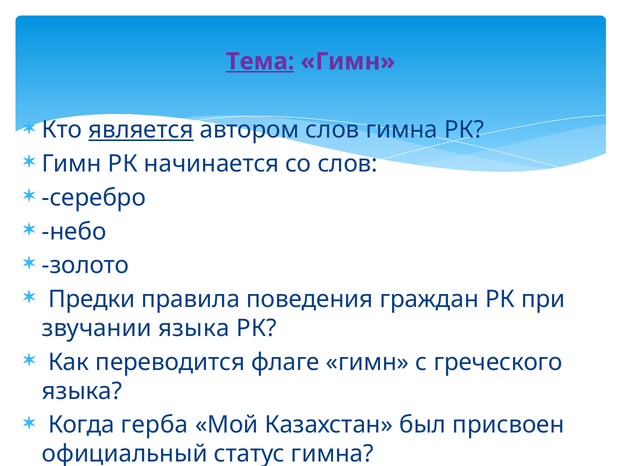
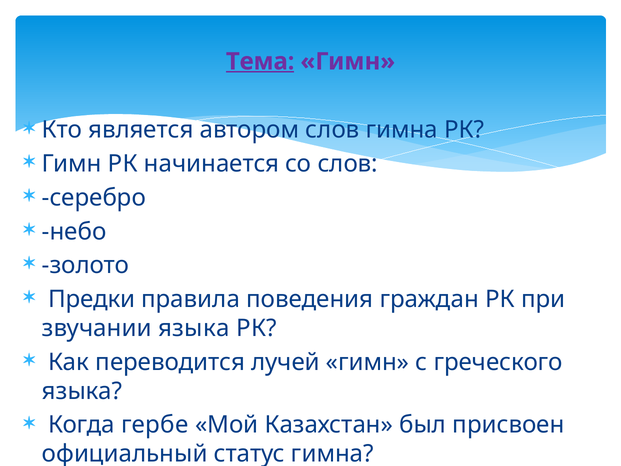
является underline: present -> none
флаге: флаге -> лучей
герба: герба -> гербе
